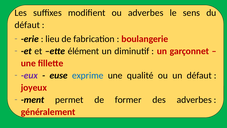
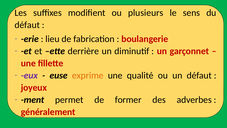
ou adverbes: adverbes -> plusieurs
élément: élément -> derrière
exprime colour: blue -> orange
